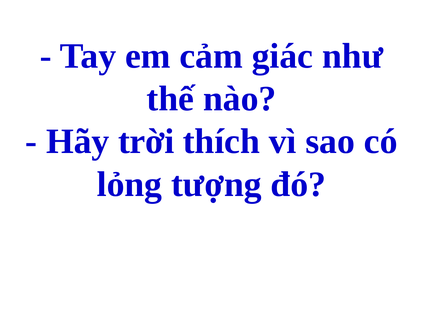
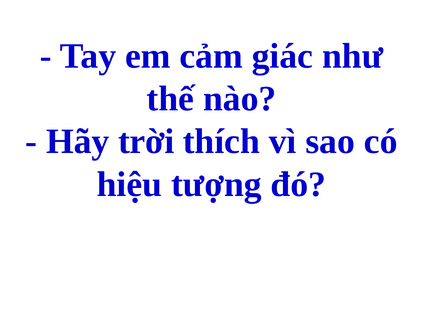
lỏng: lỏng -> hiệu
